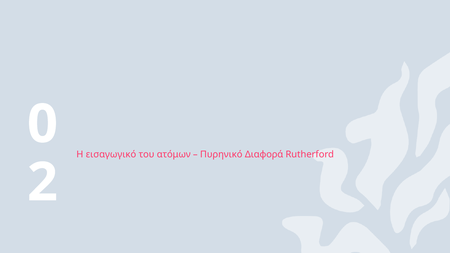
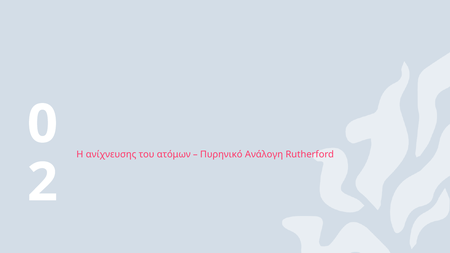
εισαγωγικό: εισαγωγικό -> ανίχνευσης
Διαφορά: Διαφορά -> Ανάλογη
